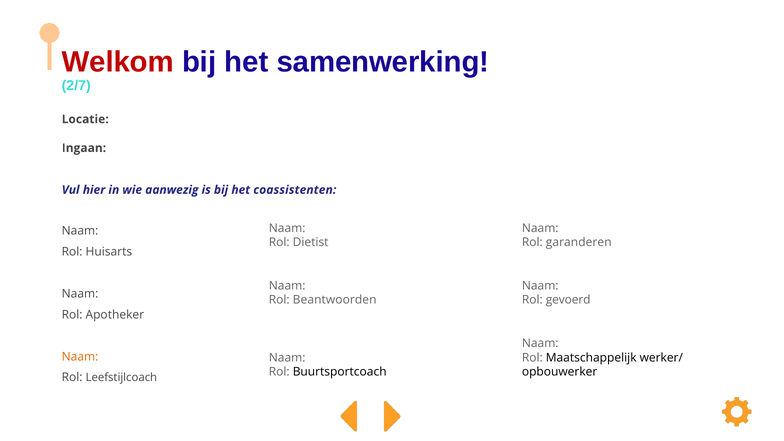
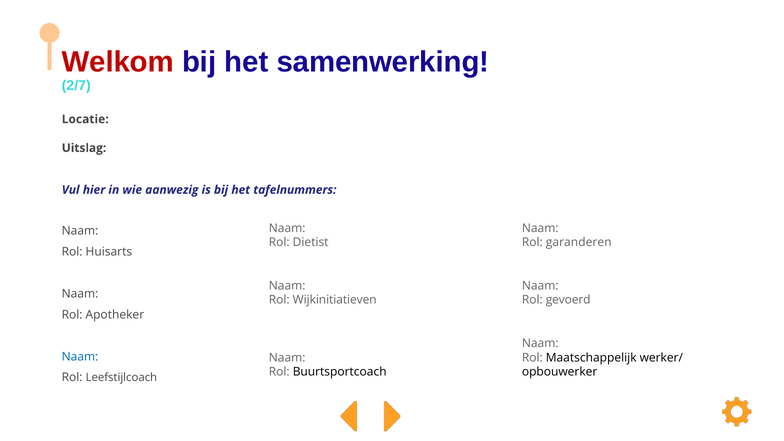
Ingaan: Ingaan -> Uitslag
coassistenten: coassistenten -> tafelnummers
Beantwoorden: Beantwoorden -> Wijkinitiatieven
Naam at (80, 357) colour: orange -> blue
